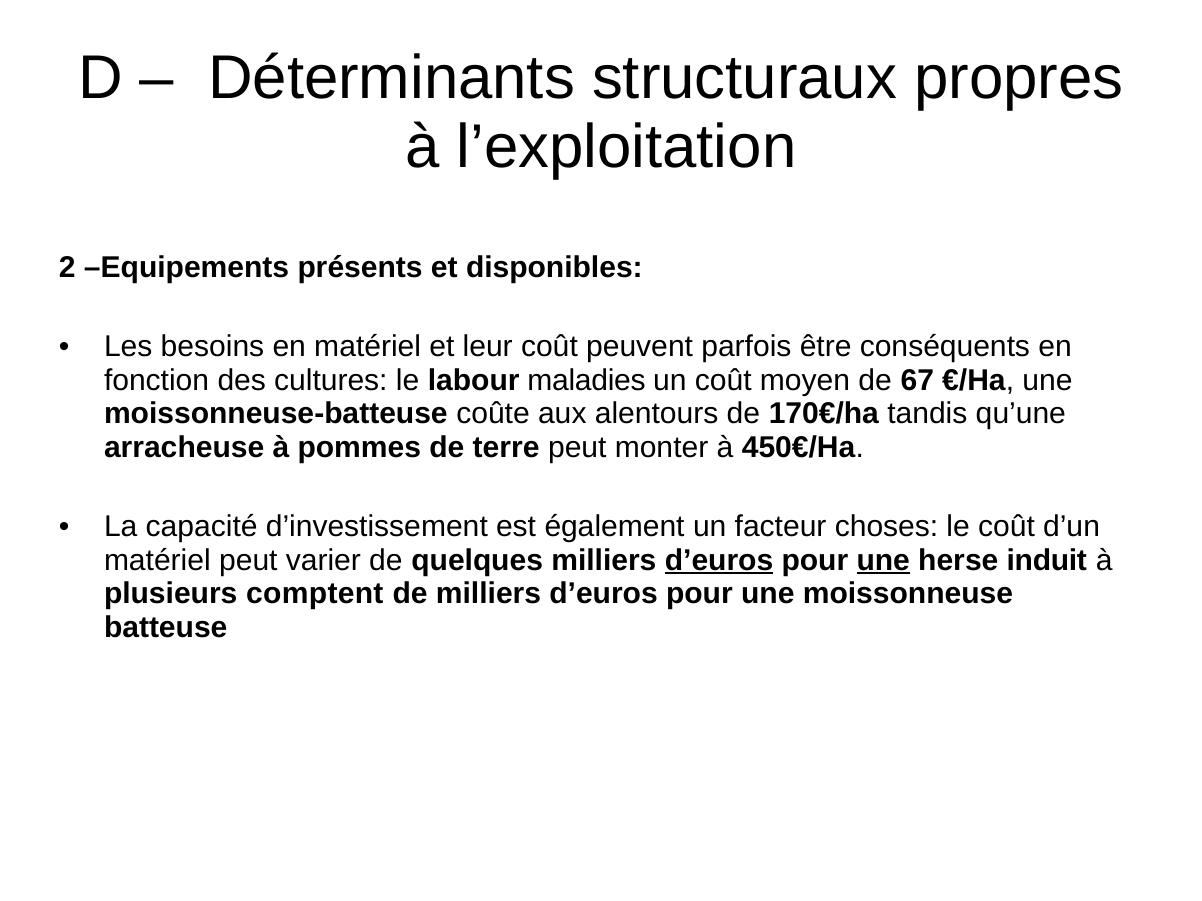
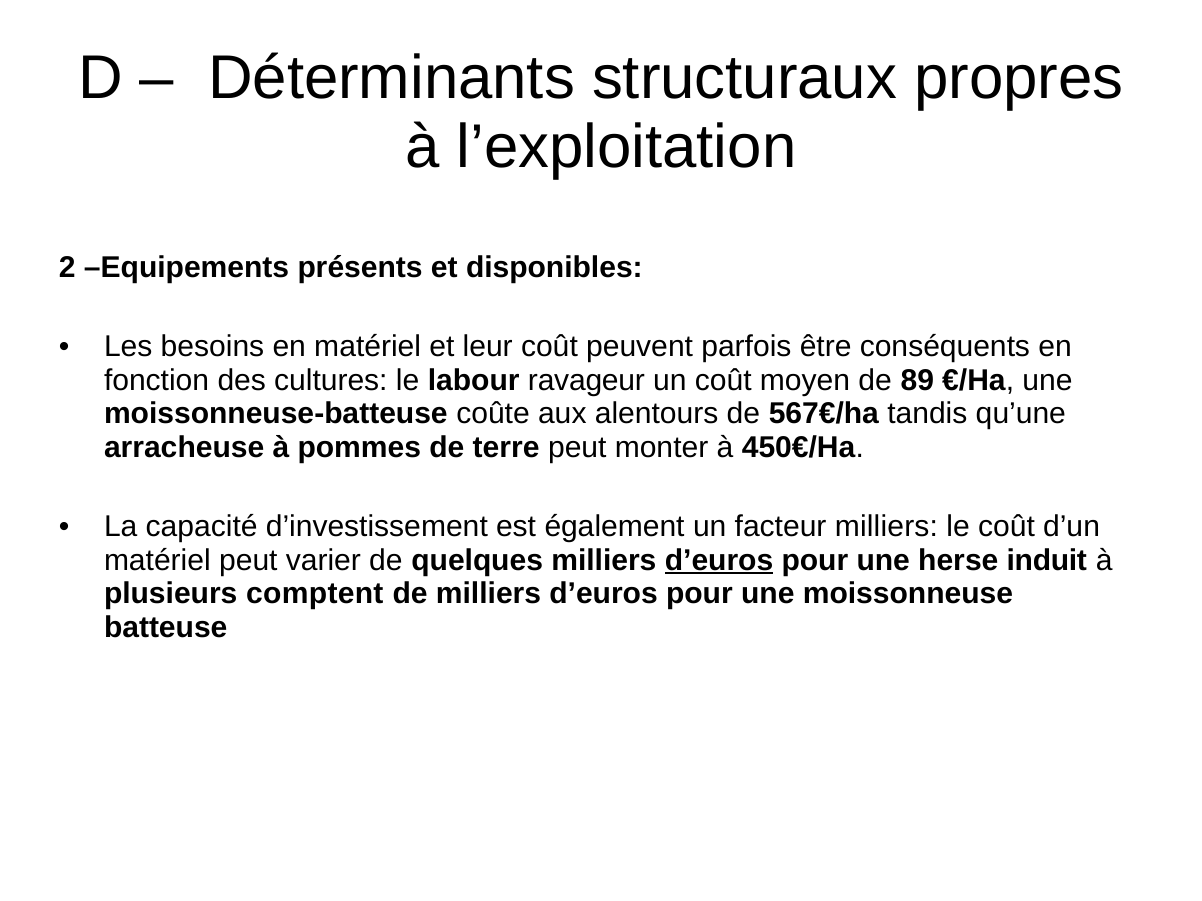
maladies: maladies -> ravageur
67: 67 -> 89
170€/ha: 170€/ha -> 567€/ha
facteur choses: choses -> milliers
une at (883, 561) underline: present -> none
